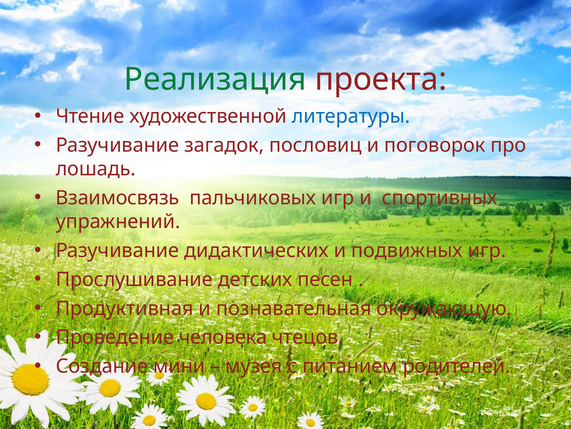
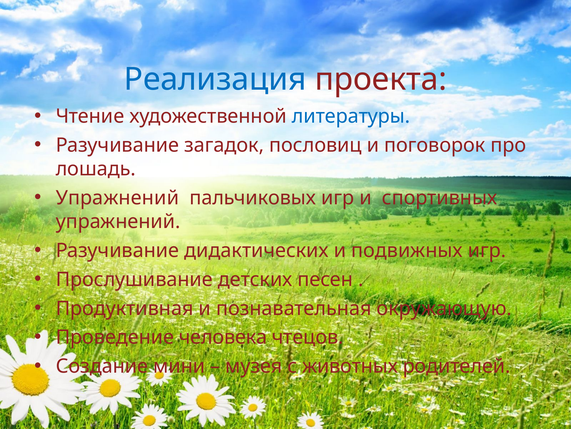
Реализация colour: green -> blue
Взаимосвязь at (118, 198): Взаимосвязь -> Упражнений
питанием: питанием -> животных
